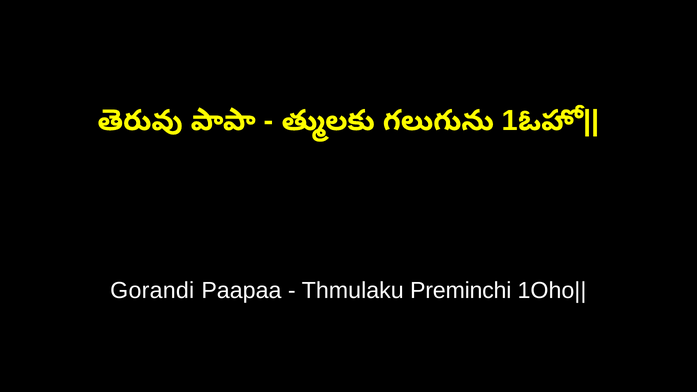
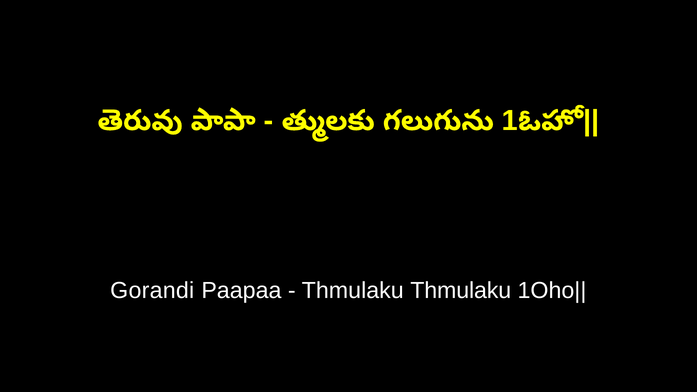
Thmulaku Preminchi: Preminchi -> Thmulaku
